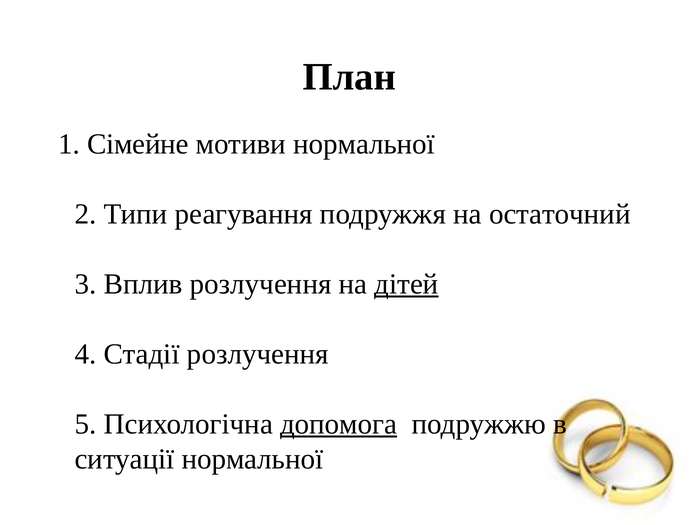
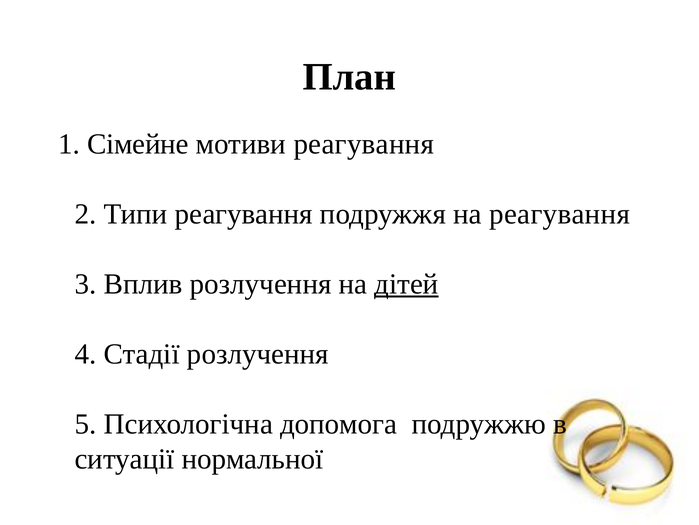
мотиви нормальної: нормальної -> реагування
на остаточний: остаточний -> реагування
допомога underline: present -> none
